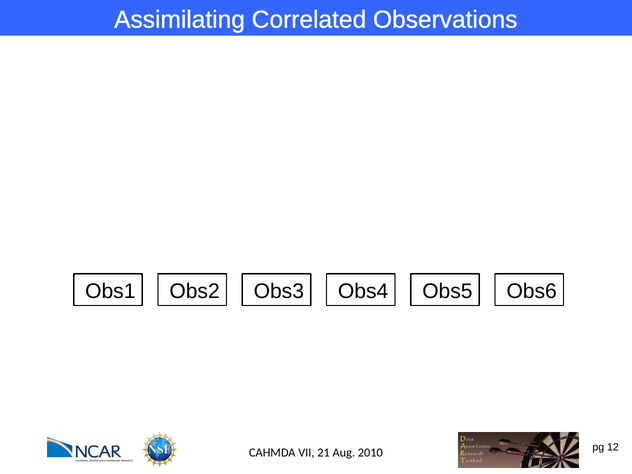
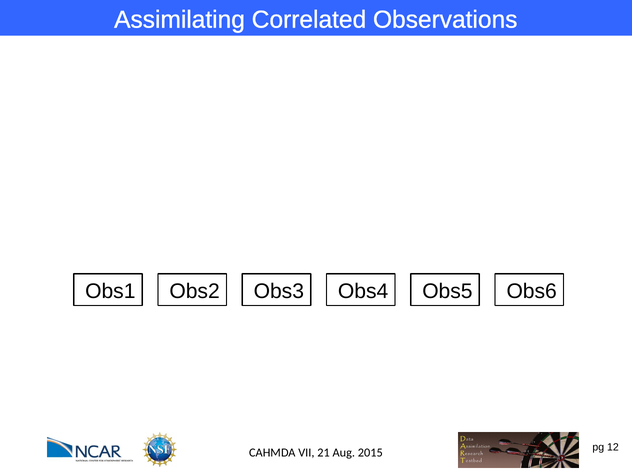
2010: 2010 -> 2015
